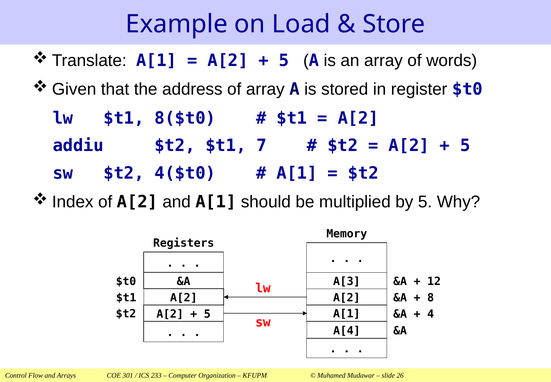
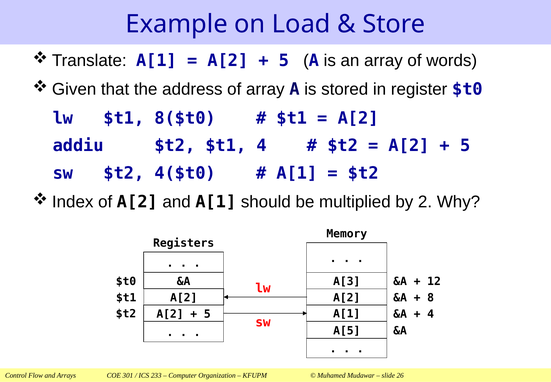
$t1 7: 7 -> 4
by 5: 5 -> 2
A[4: A[4 -> A[5
